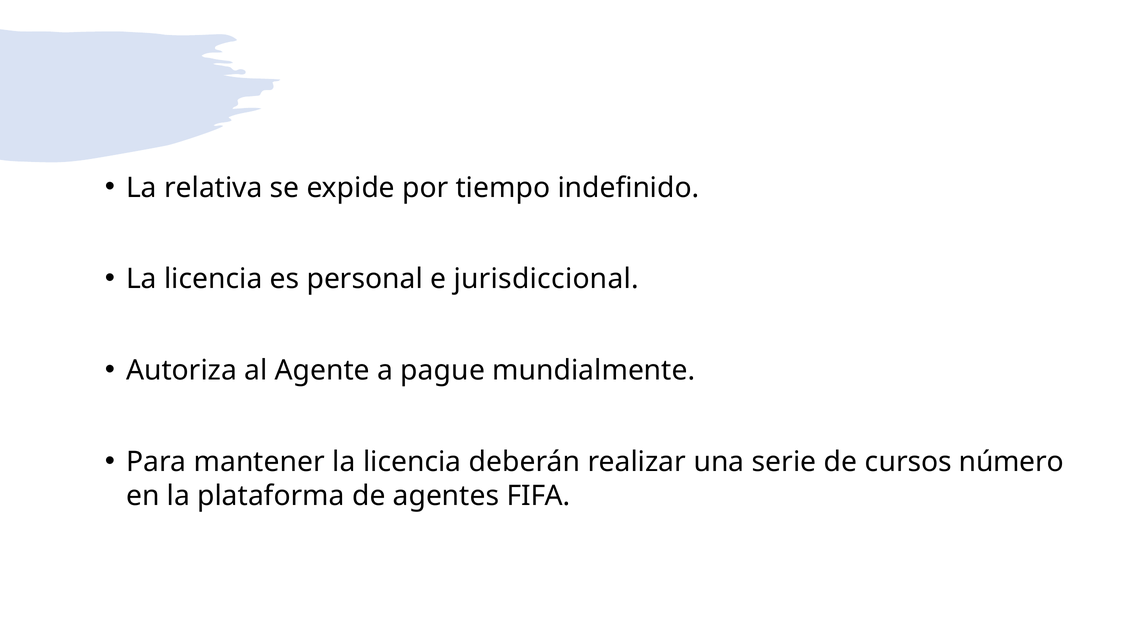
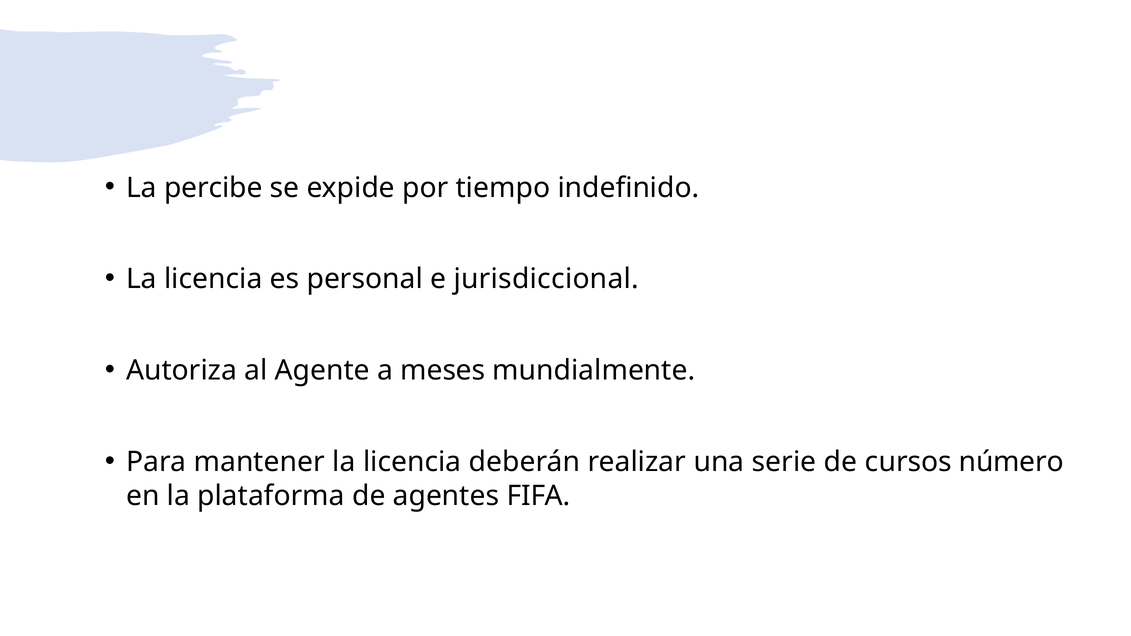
relativa: relativa -> percibe
pague: pague -> meses
